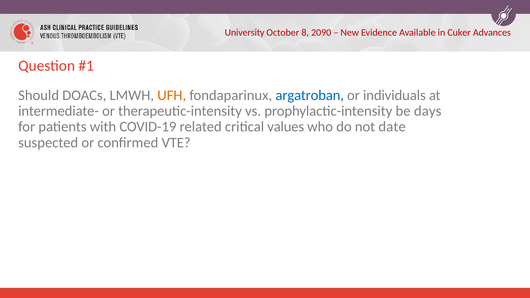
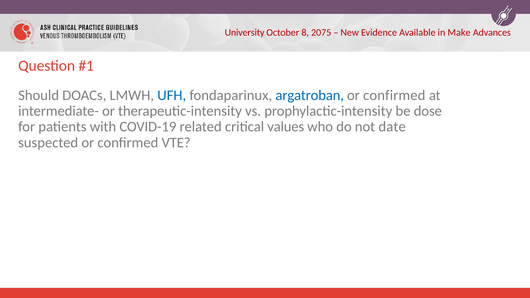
2090: 2090 -> 2075
Cuker: Cuker -> Make
UFH colour: orange -> blue
individuals at (394, 95): individuals -> confirmed
days: days -> dose
